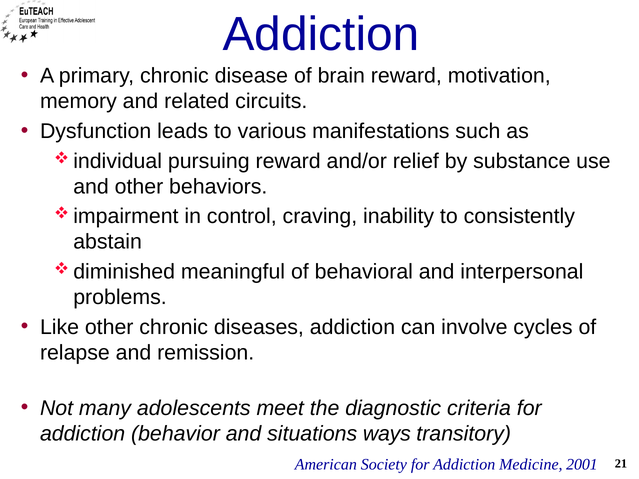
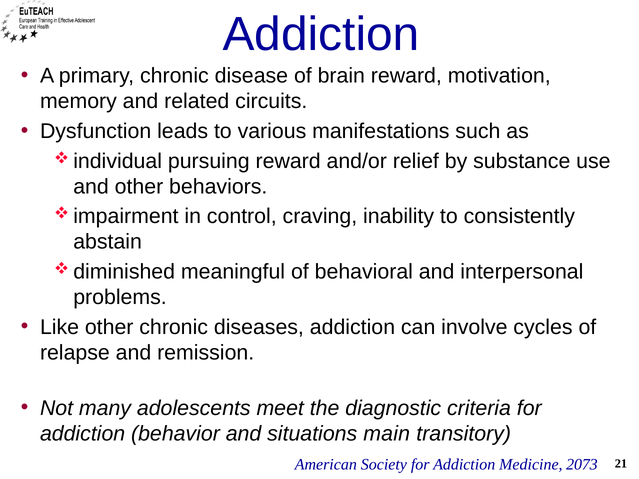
ways: ways -> main
2001: 2001 -> 2073
